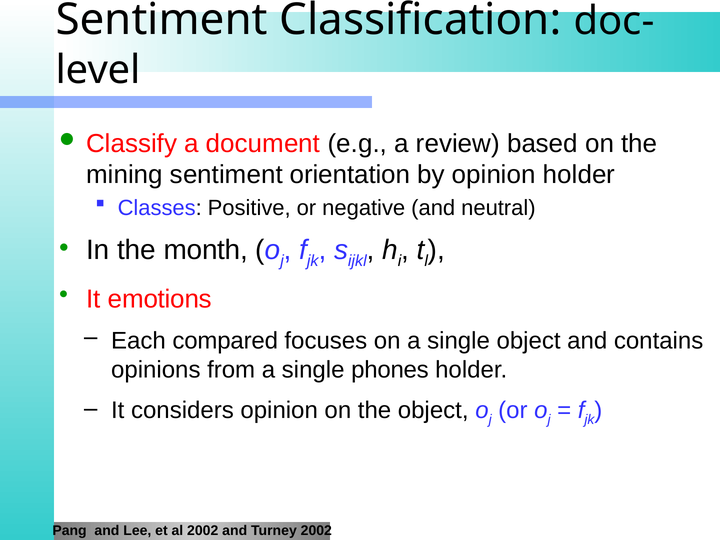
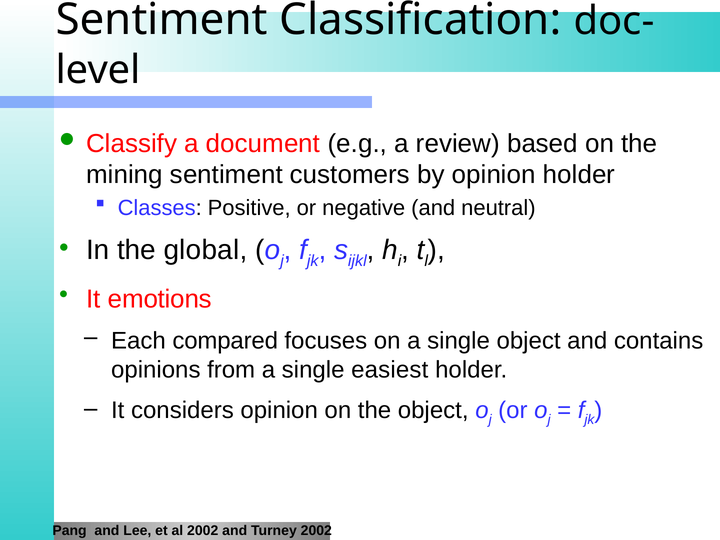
orientation: orientation -> customers
month: month -> global
phones: phones -> easiest
